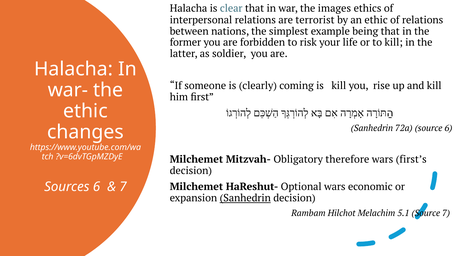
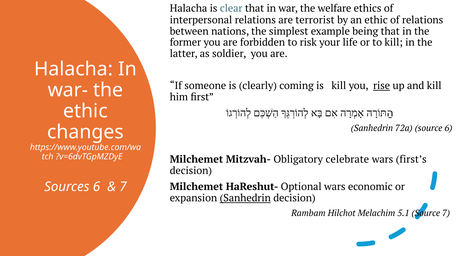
images: images -> welfare
rise underline: none -> present
therefore: therefore -> celebrate
